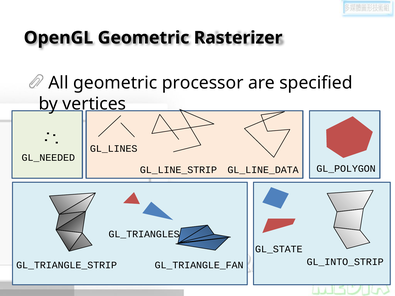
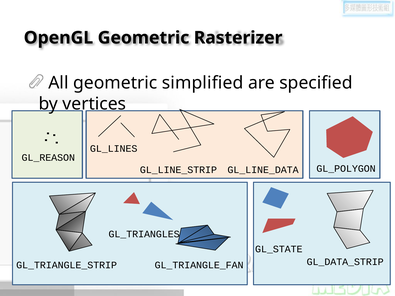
processor: processor -> simplified
GL_NEEDED: GL_NEEDED -> GL_REASON
GL_INTO_STRIP: GL_INTO_STRIP -> GL_DATA_STRIP
